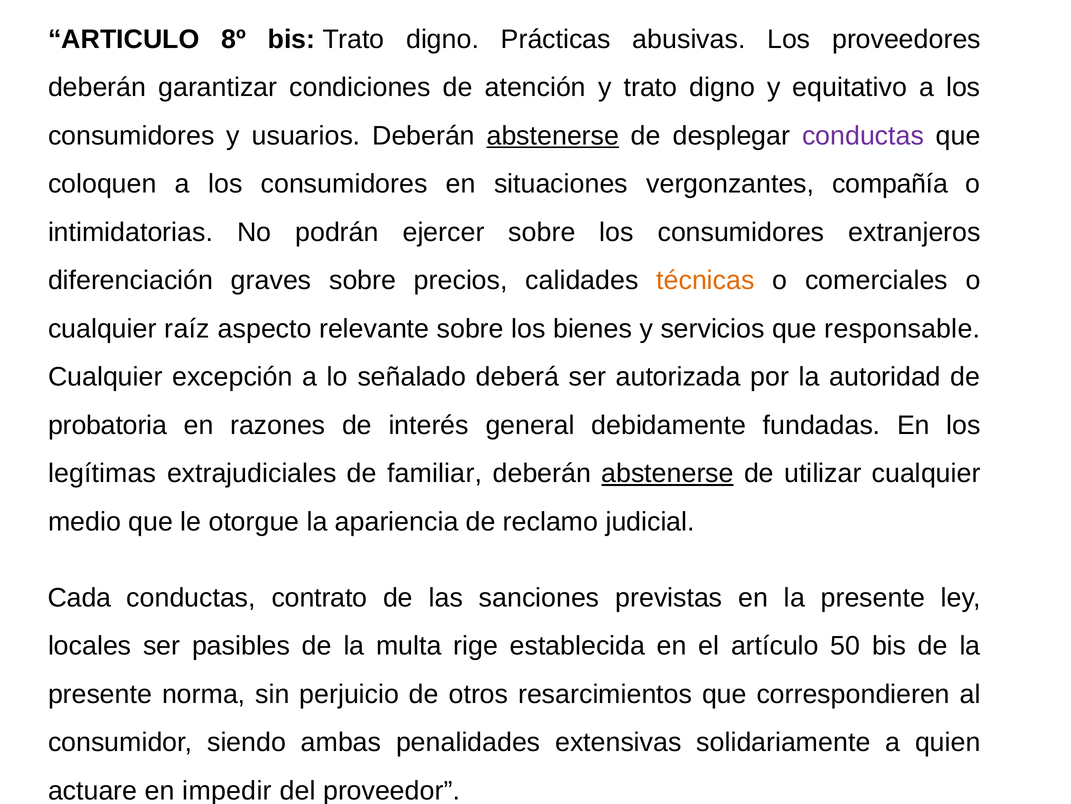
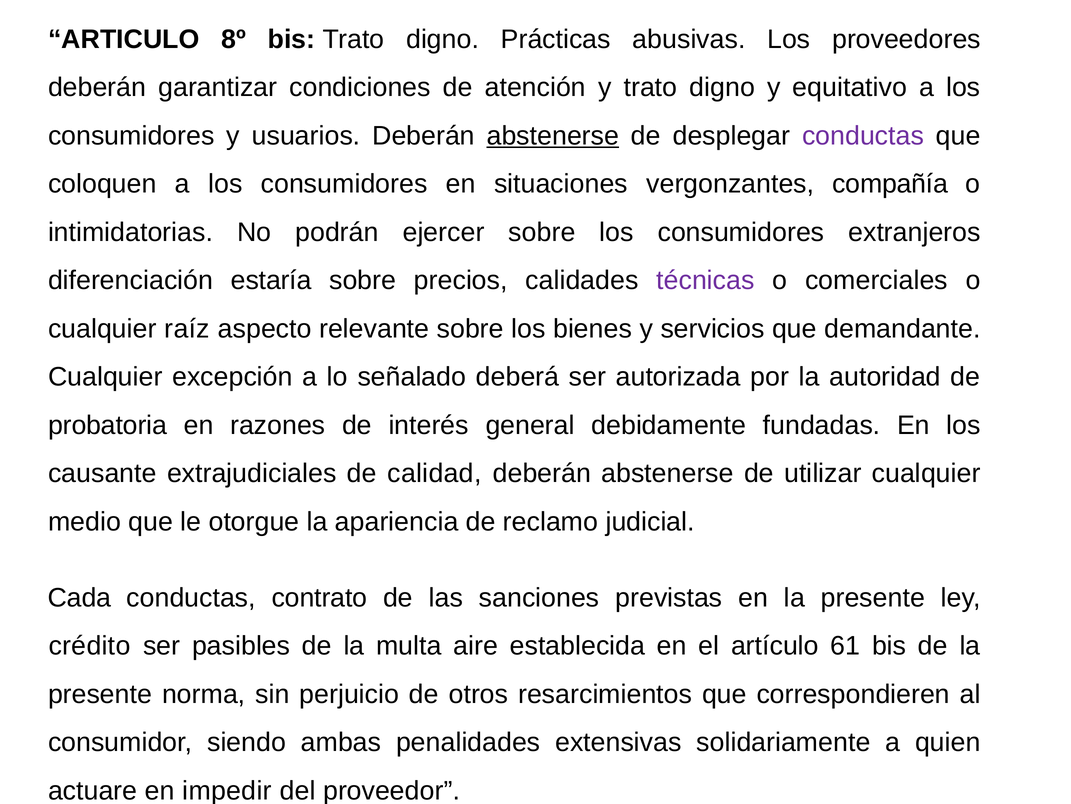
graves: graves -> estaría
técnicas colour: orange -> purple
responsable: responsable -> demandante
legítimas: legítimas -> causante
familiar: familiar -> calidad
abstenerse at (668, 473) underline: present -> none
locales: locales -> crédito
rige: rige -> aire
50: 50 -> 61
